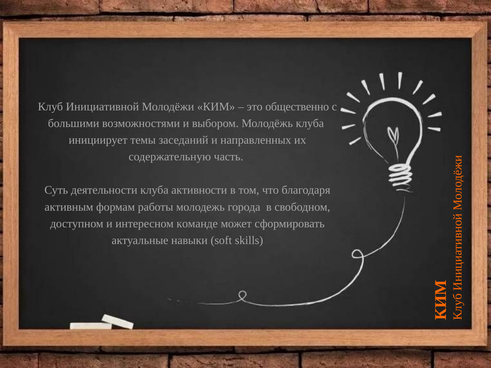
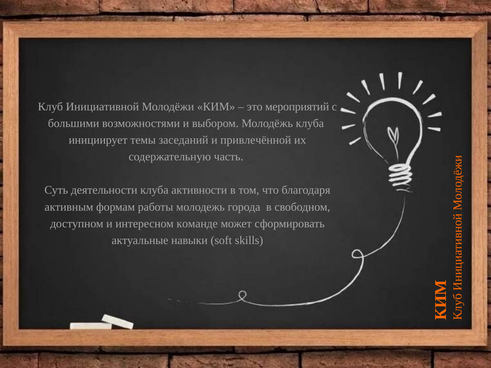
общественно: общественно -> мероприятий
направленных: направленных -> привлечённой
